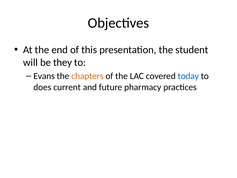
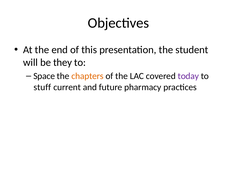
Evans: Evans -> Space
today colour: blue -> purple
does: does -> stuff
